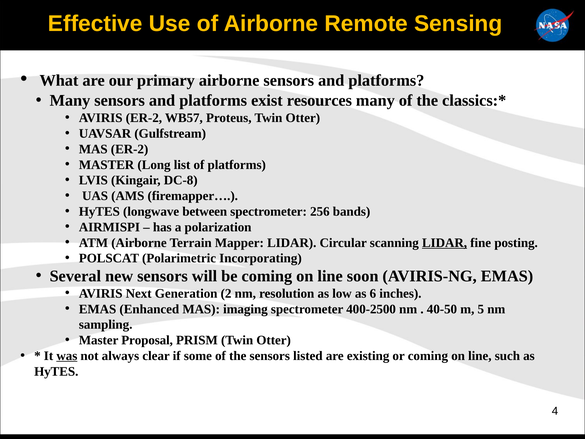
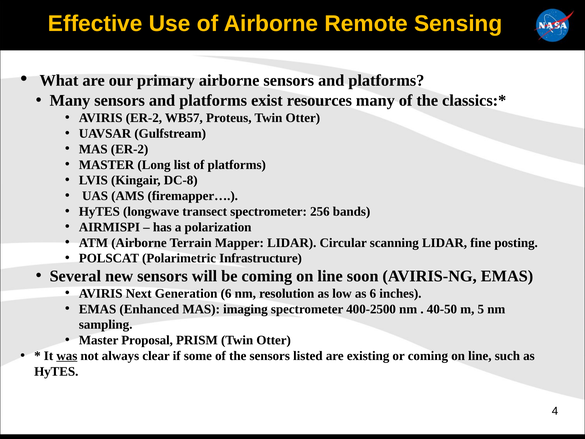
between: between -> transect
LIDAR at (445, 243) underline: present -> none
Incorporating: Incorporating -> Infrastructure
Generation 2: 2 -> 6
